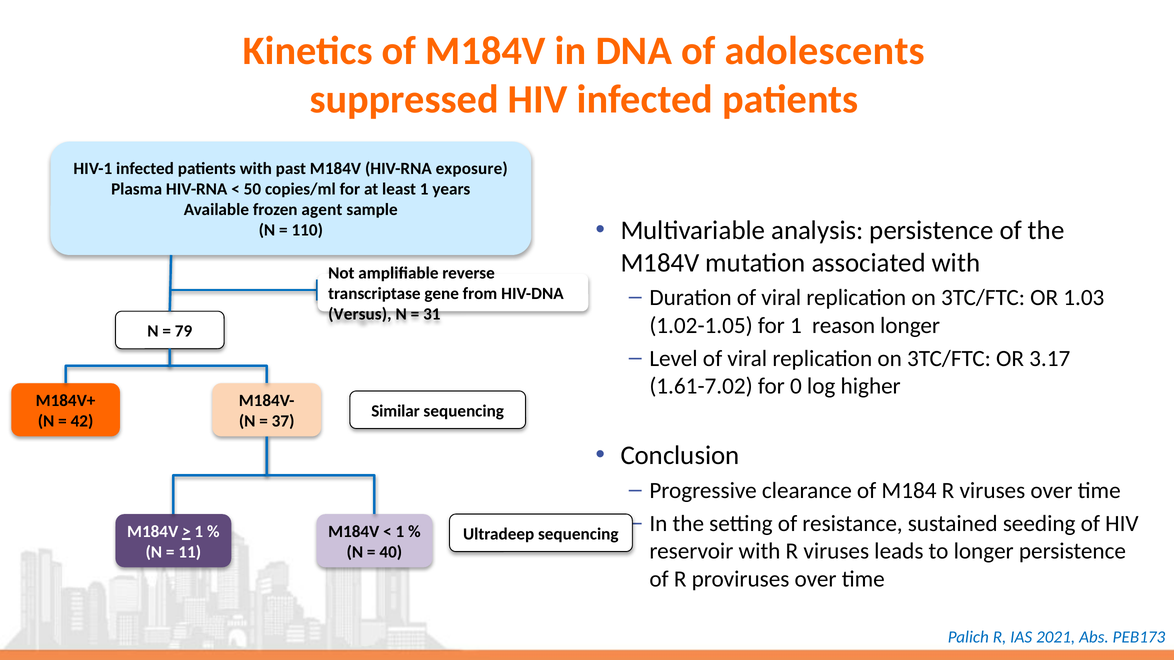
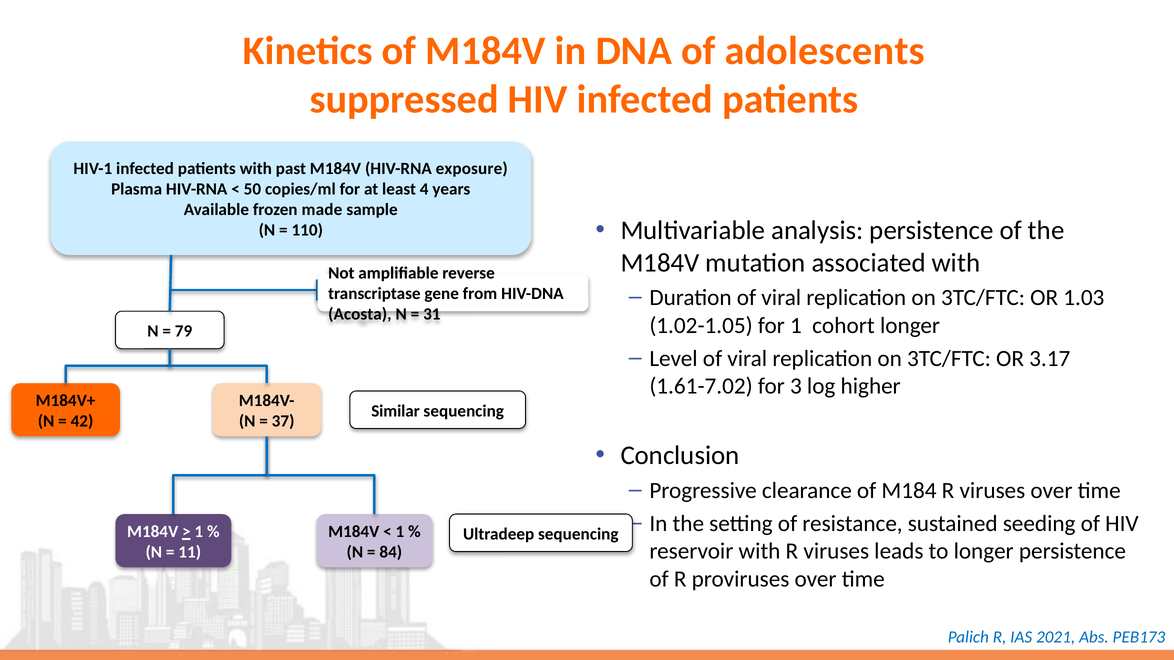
least 1: 1 -> 4
agent: agent -> made
Versus: Versus -> Acosta
reason: reason -> cohort
0: 0 -> 3
40: 40 -> 84
